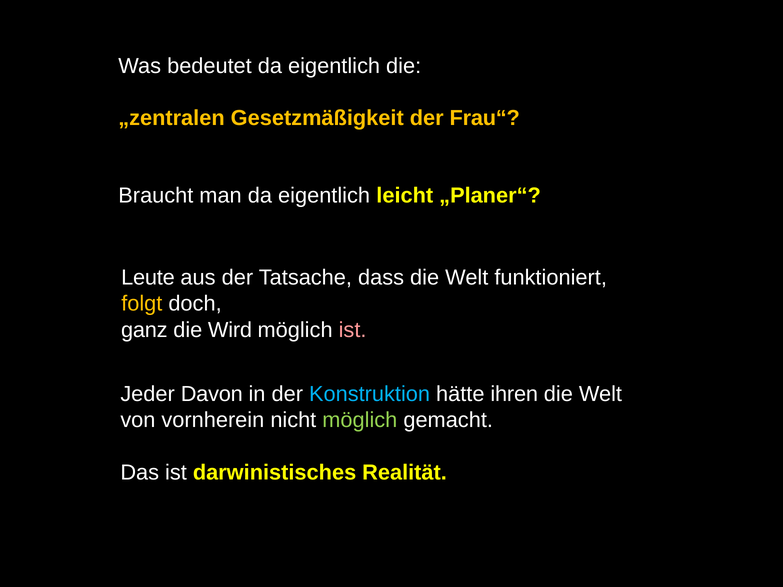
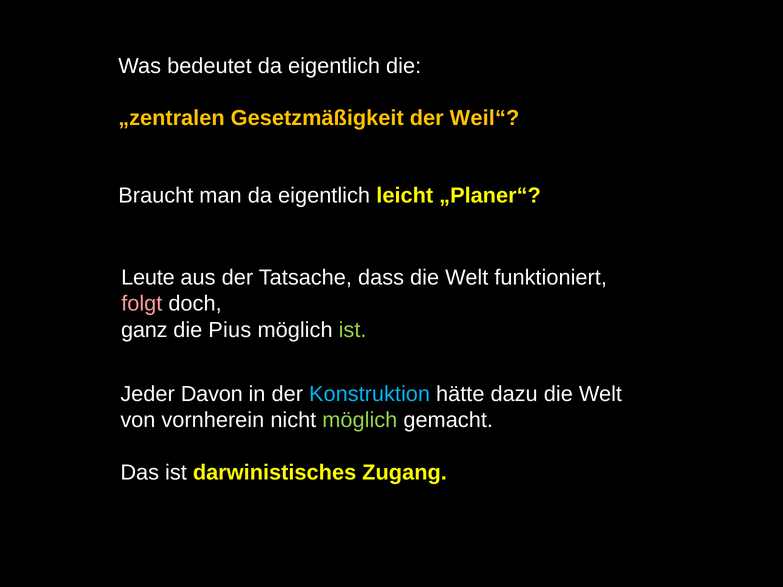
Frau“: Frau“ -> Weil“
folgt colour: yellow -> pink
Wird: Wird -> Pius
ist at (353, 330) colour: pink -> light green
ihren: ihren -> dazu
Realität: Realität -> Zugang
